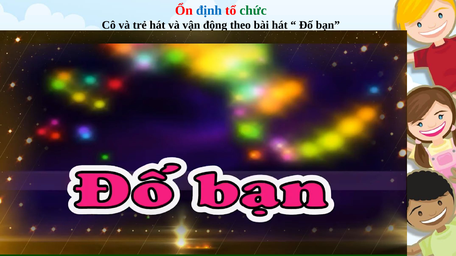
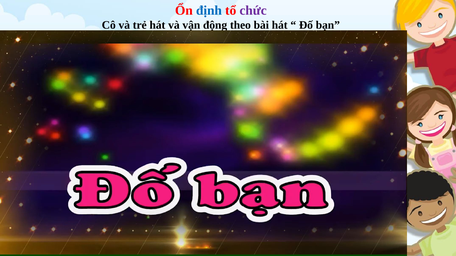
chức colour: green -> purple
